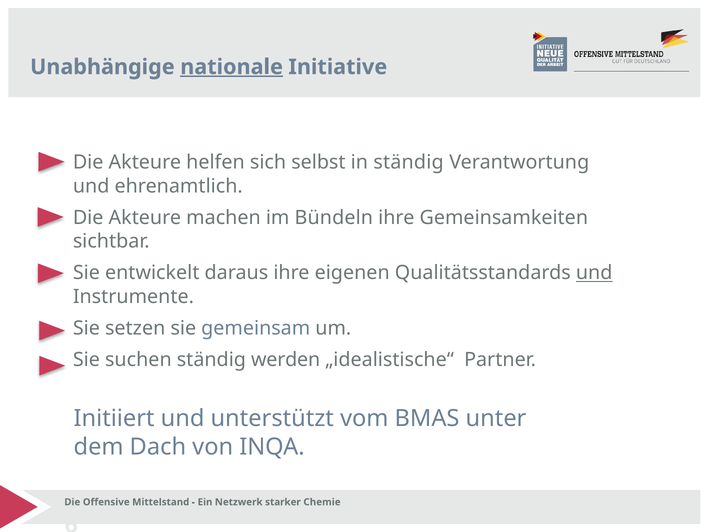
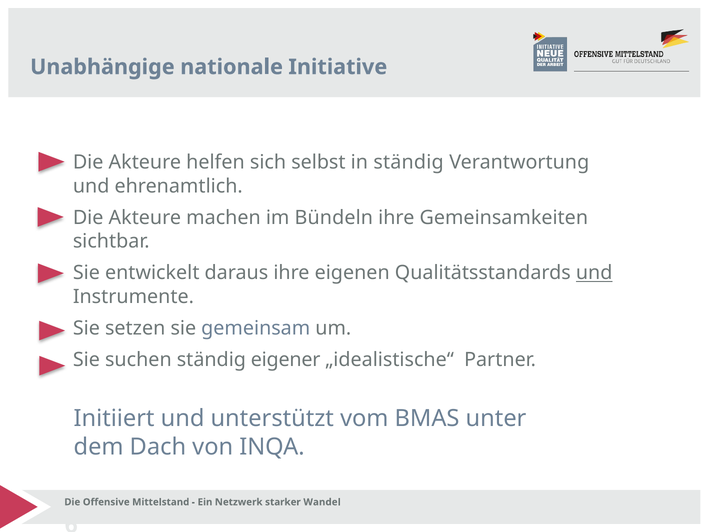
nationale underline: present -> none
werden: werden -> eigener
Chemie: Chemie -> Wandel
